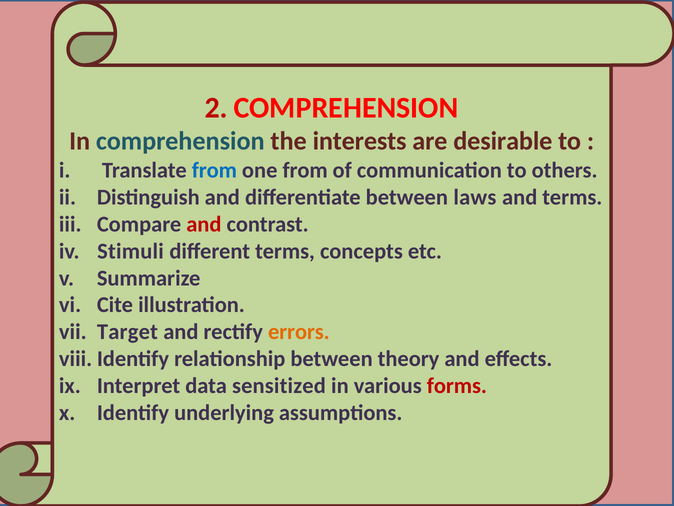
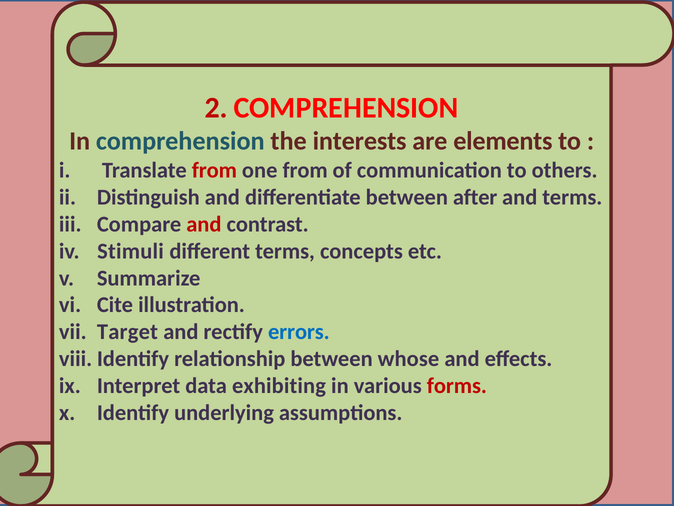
desirable: desirable -> elements
from at (214, 170) colour: blue -> red
laws: laws -> after
errors colour: orange -> blue
theory: theory -> whose
sensitized: sensitized -> exhibiting
